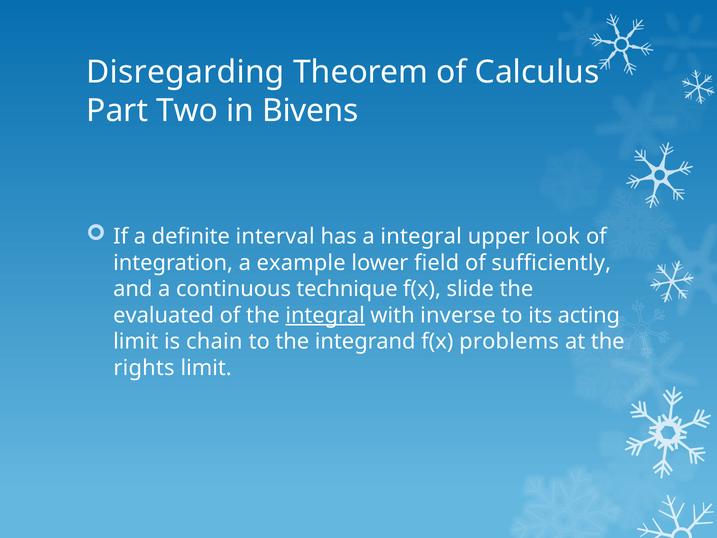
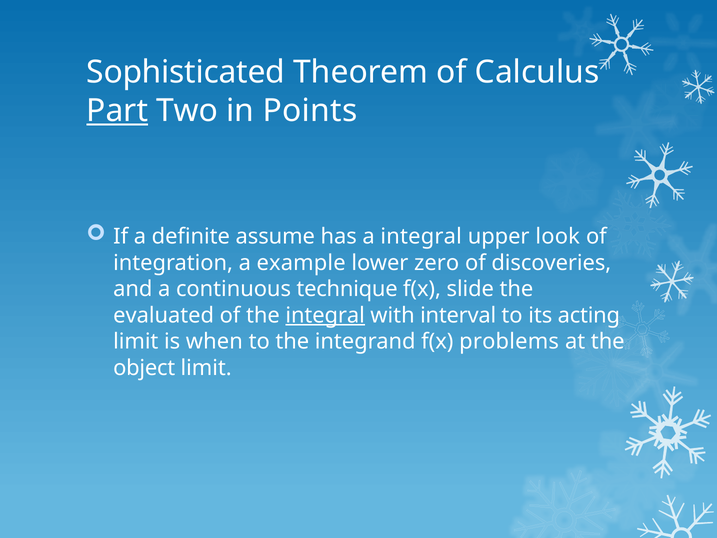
Disregarding: Disregarding -> Sophisticated
Part underline: none -> present
Bivens: Bivens -> Points
interval: interval -> assume
field: field -> zero
sufficiently: sufficiently -> discoveries
inverse: inverse -> interval
chain: chain -> when
rights: rights -> object
